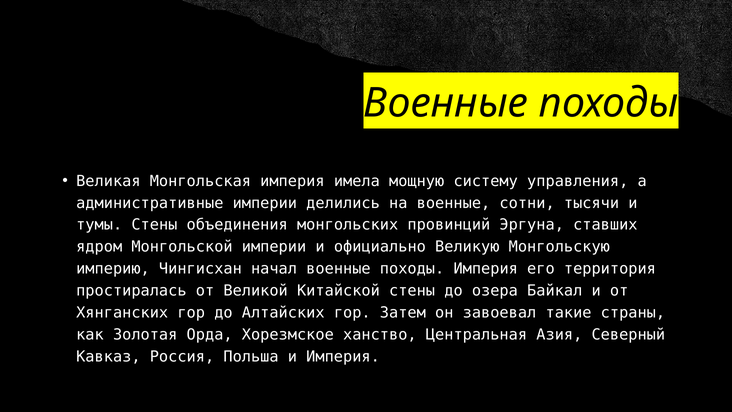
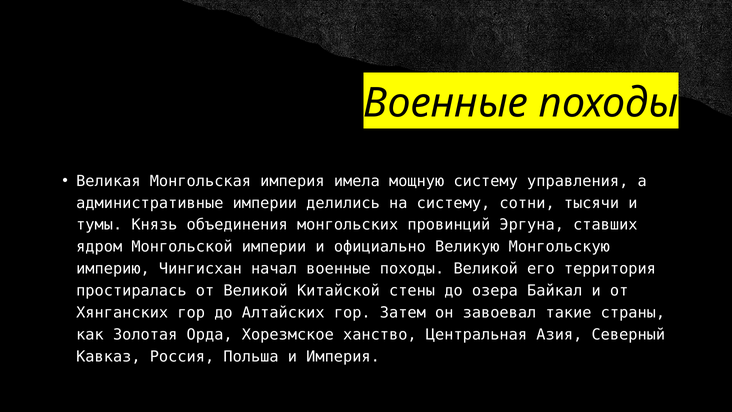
на военные: военные -> систему
тумы Стены: Стены -> Князь
походы Империя: Империя -> Великой
